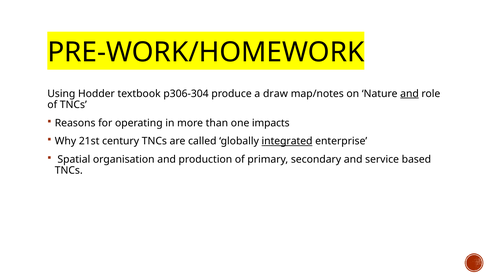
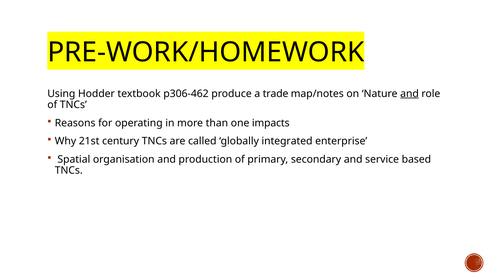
p306-304: p306-304 -> p306-462
draw: draw -> trade
integrated underline: present -> none
